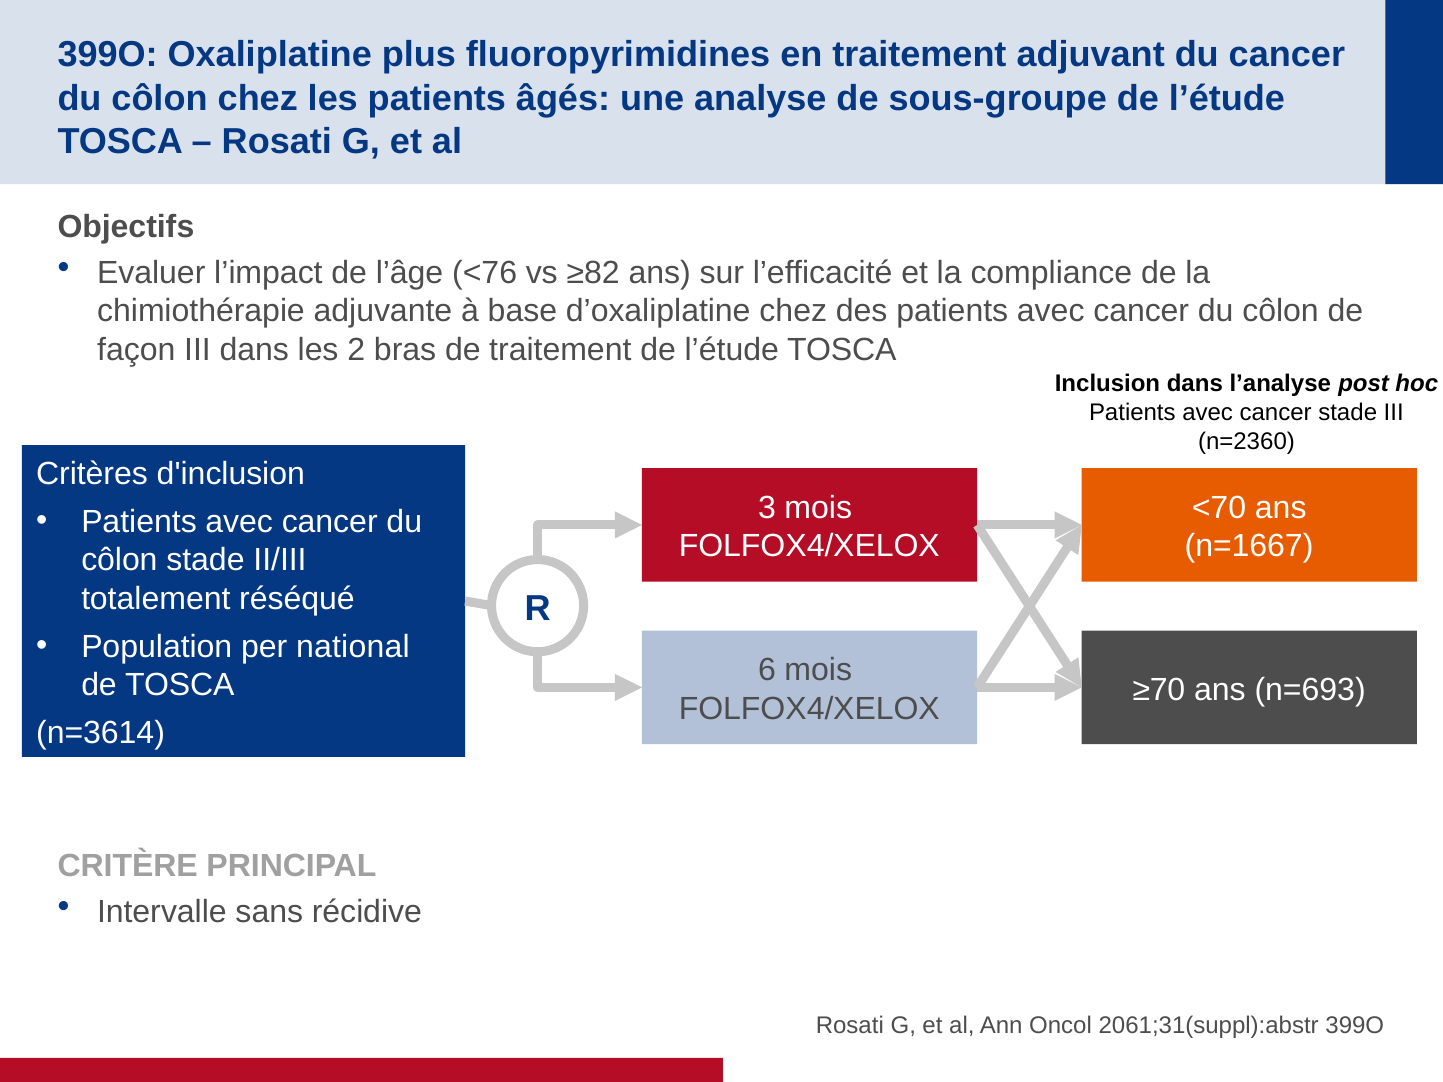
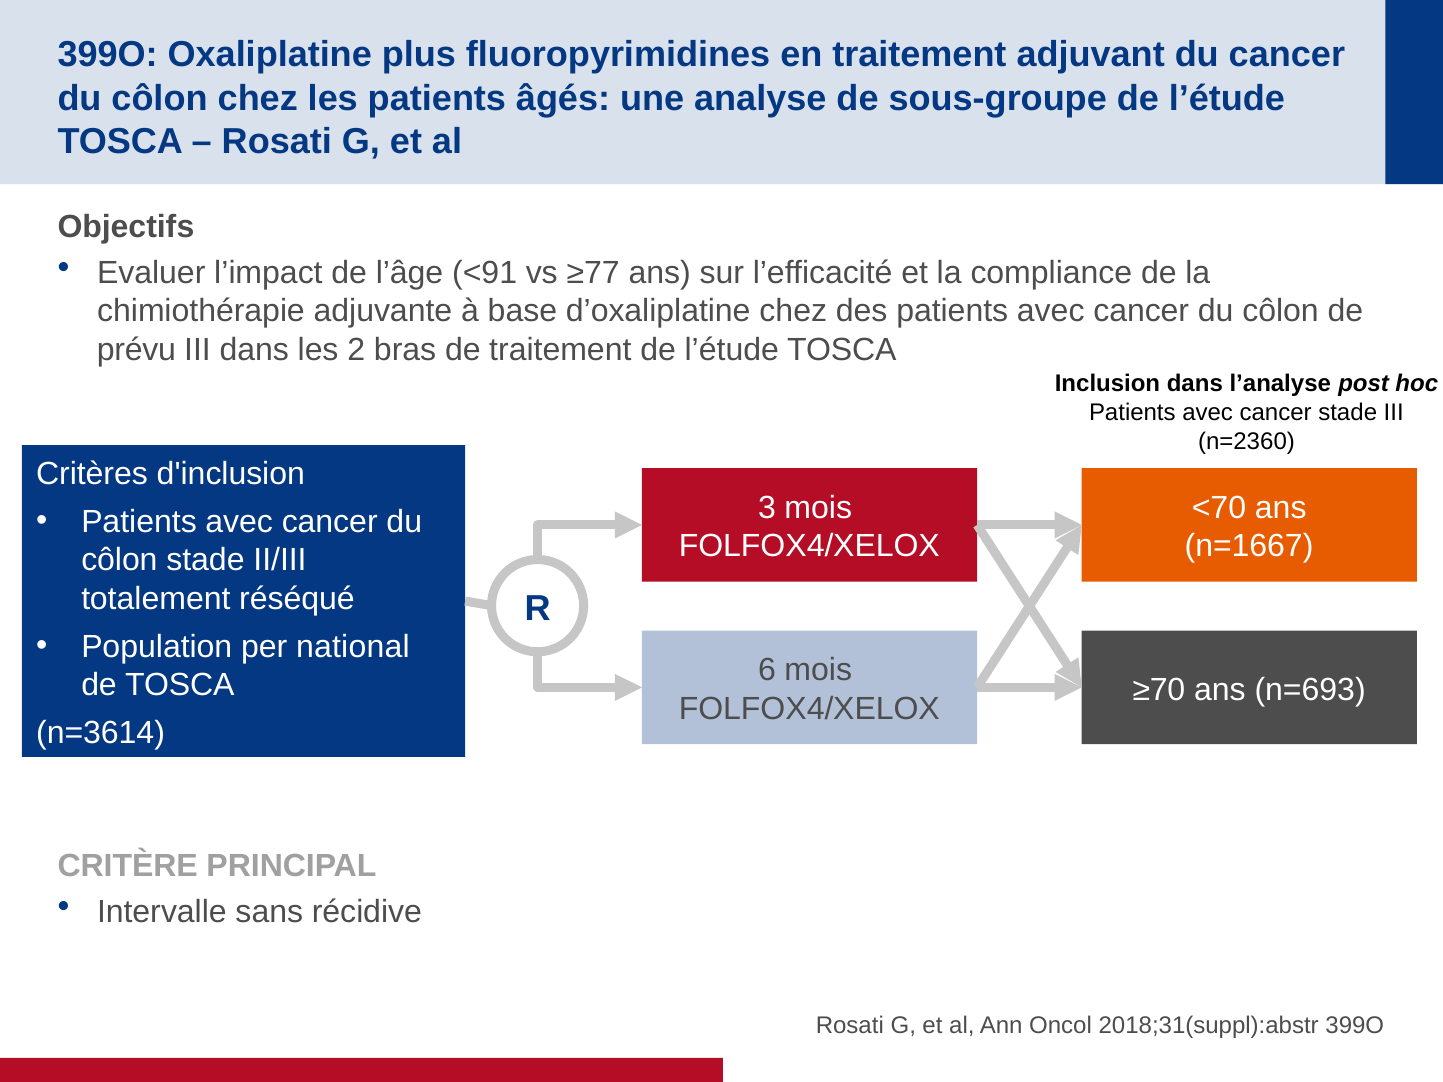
<76: <76 -> <91
≥82: ≥82 -> ≥77
façon: façon -> prévu
2061;31(suppl):abstr: 2061;31(suppl):abstr -> 2018;31(suppl):abstr
